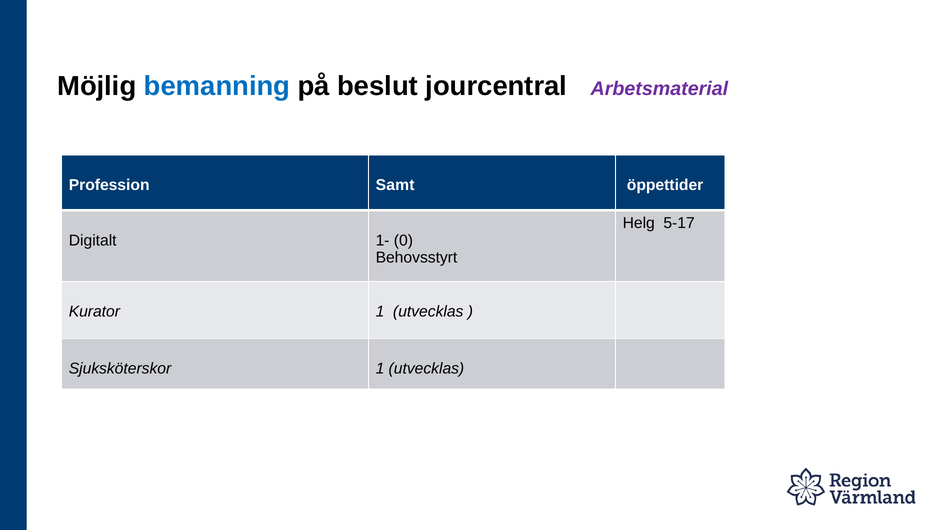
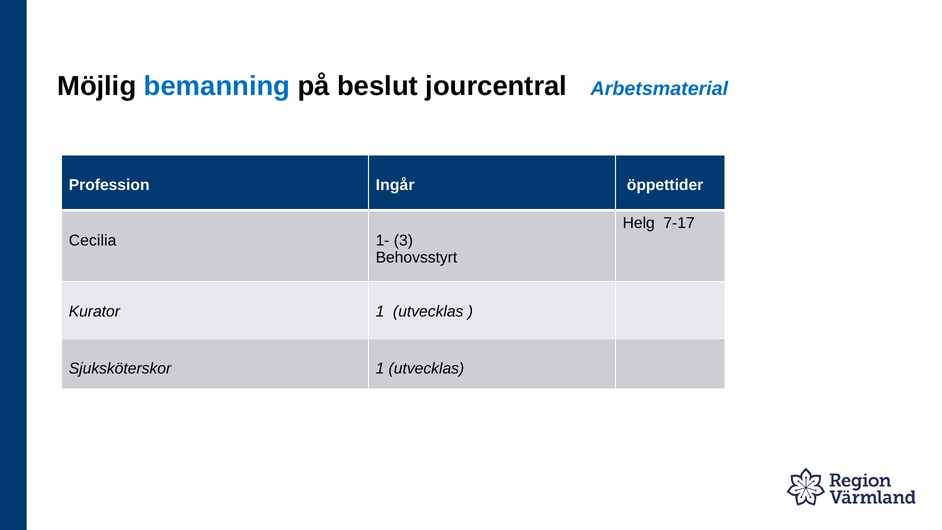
Arbetsmaterial colour: purple -> blue
Samt: Samt -> Ingår
5-17: 5-17 -> 7-17
Digitalt: Digitalt -> Cecilia
0: 0 -> 3
